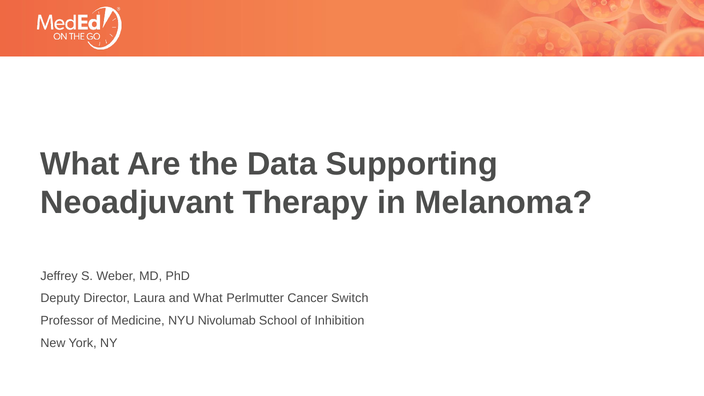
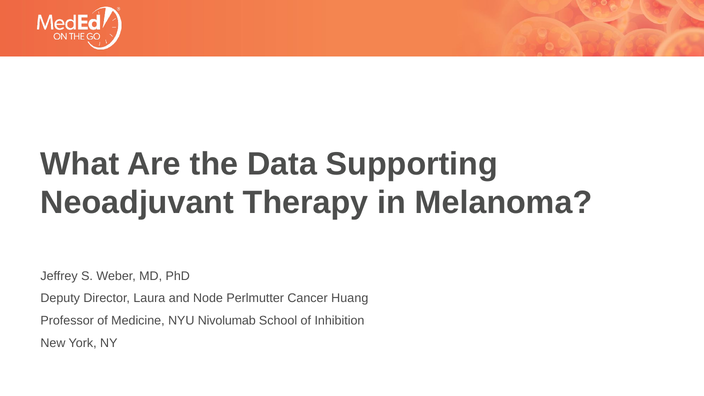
and What: What -> Node
Switch: Switch -> Huang
